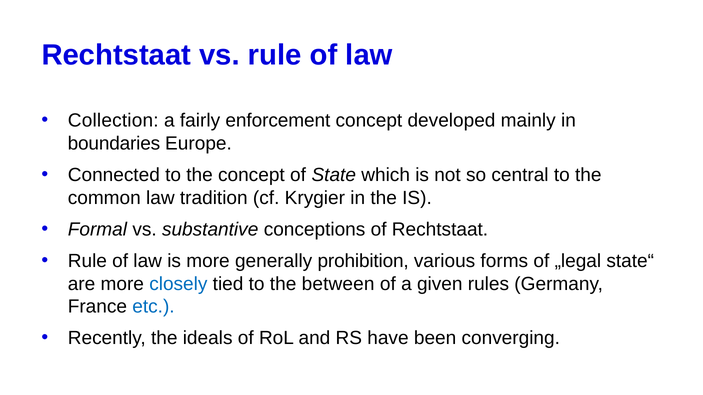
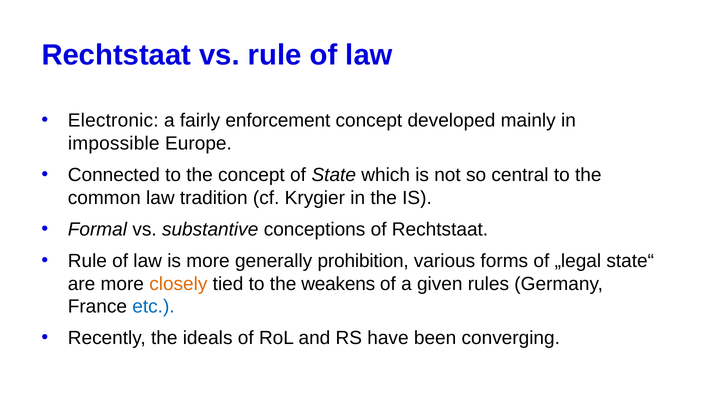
Collection: Collection -> Electronic
boundaries: boundaries -> impossible
closely colour: blue -> orange
between: between -> weakens
